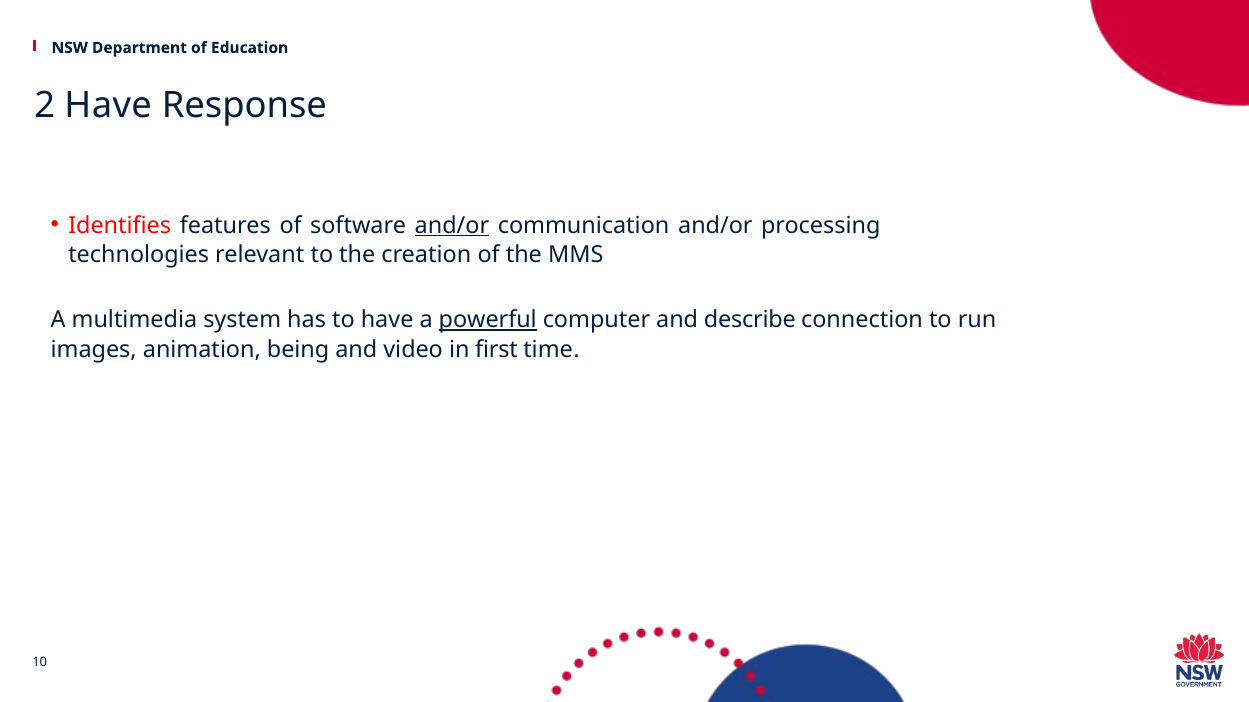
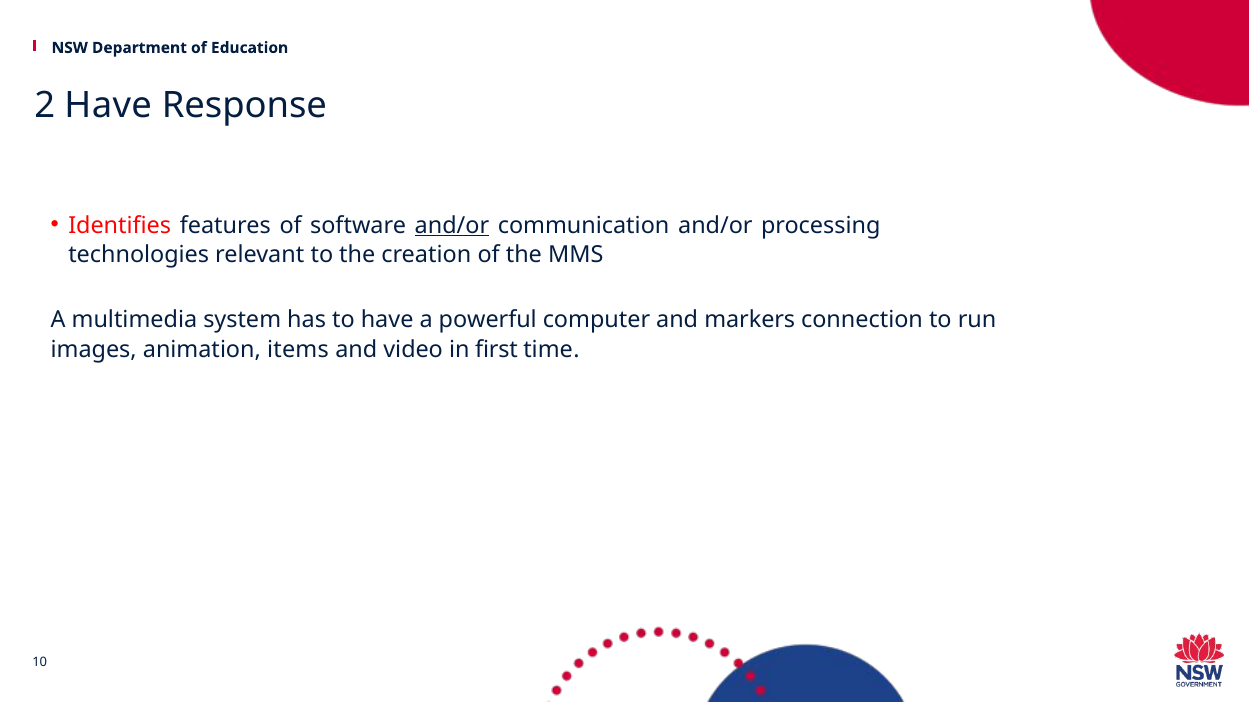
powerful underline: present -> none
describe: describe -> markers
being: being -> items
